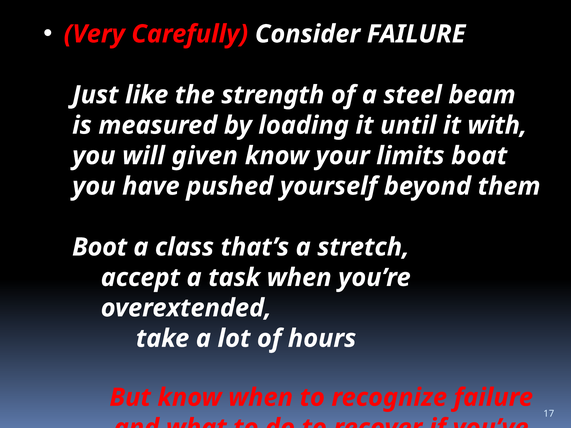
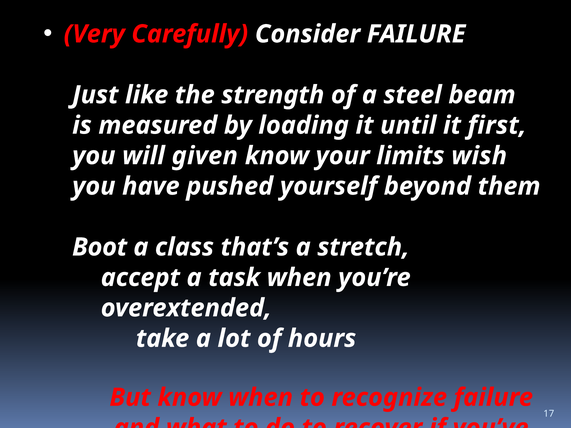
with: with -> first
boat: boat -> wish
